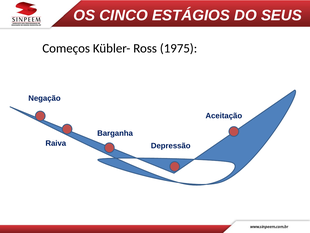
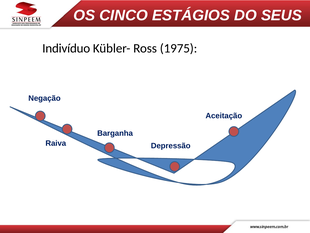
Começos: Começos -> Indivíduo
